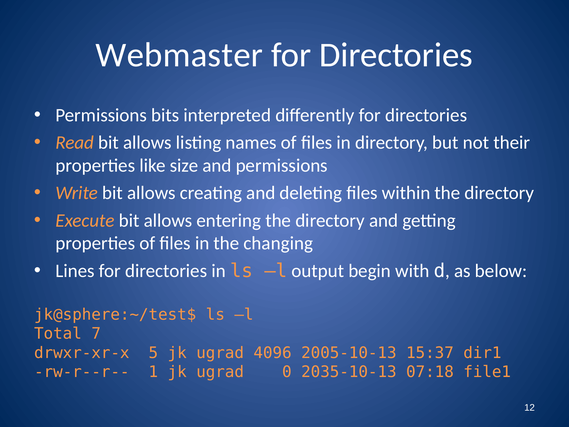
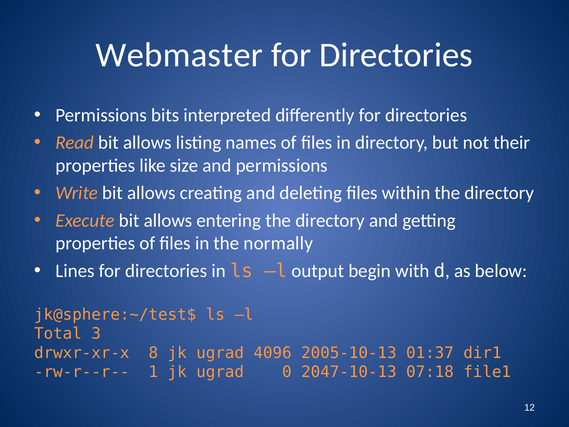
changing: changing -> normally
7: 7 -> 3
5: 5 -> 8
15:37: 15:37 -> 01:37
2035-10-13: 2035-10-13 -> 2047-10-13
